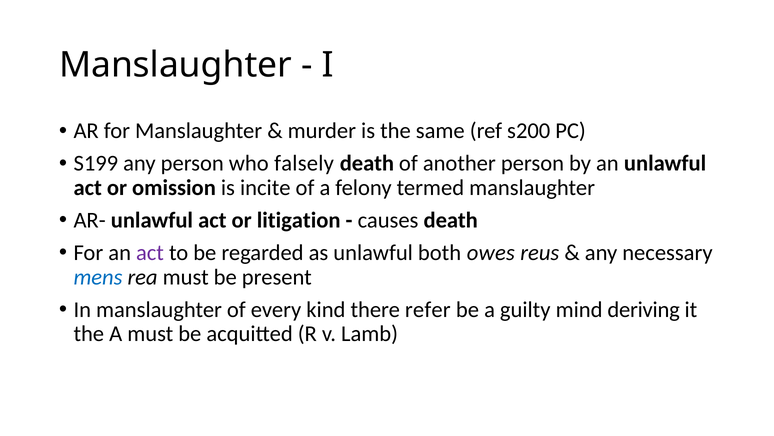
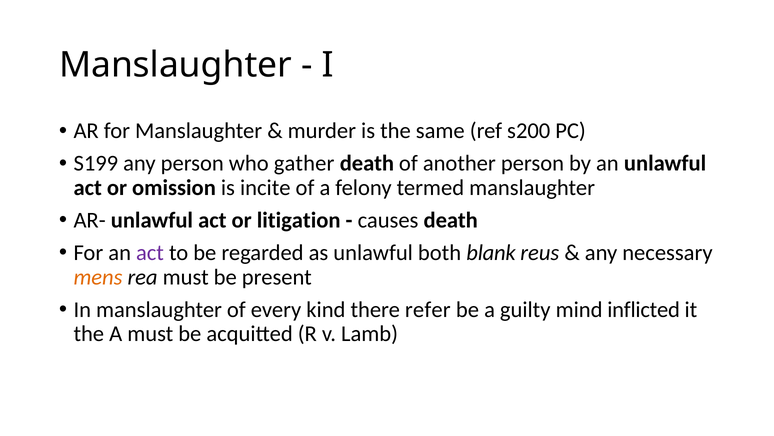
falsely: falsely -> gather
owes: owes -> blank
mens colour: blue -> orange
deriving: deriving -> inflicted
